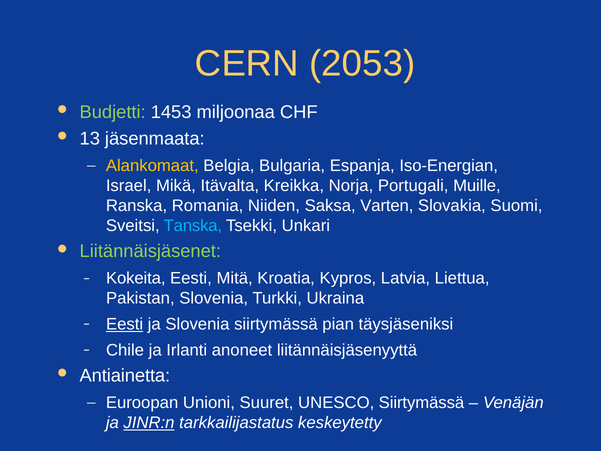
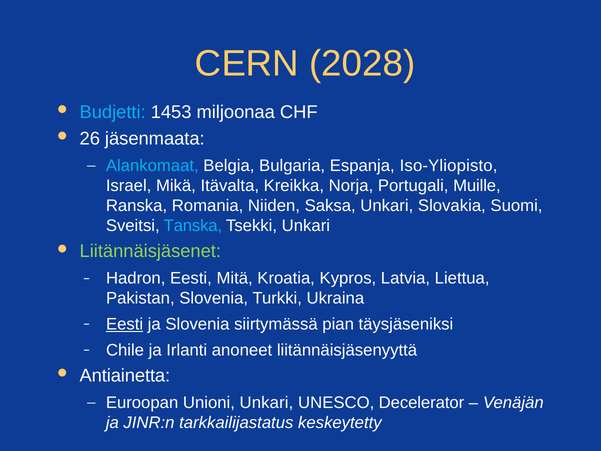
2053: 2053 -> 2028
Budjetti colour: light green -> light blue
13: 13 -> 26
Alankomaat colour: yellow -> light blue
Iso-Energian: Iso-Energian -> Iso-Yliopisto
Saksa Varten: Varten -> Unkari
Kokeita: Kokeita -> Hadron
Unioni Suuret: Suuret -> Unkari
UNESCO Siirtymässä: Siirtymässä -> Decelerator
JINR:n underline: present -> none
